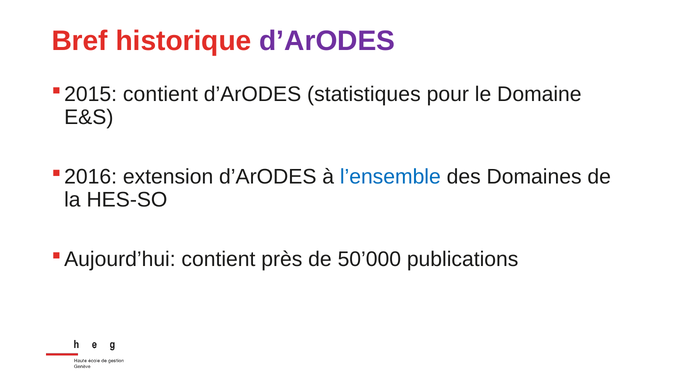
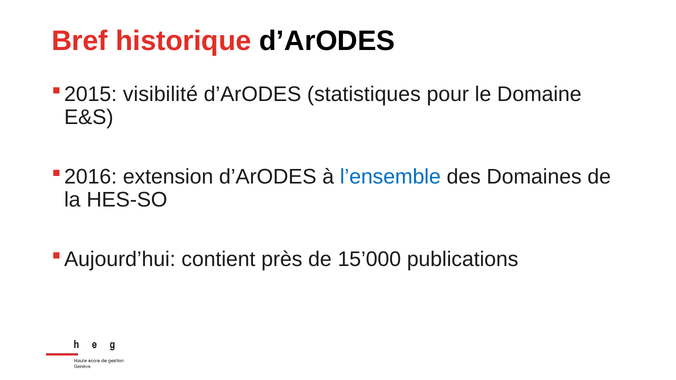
d’ArODES at (327, 41) colour: purple -> black
contient at (160, 95): contient -> visibilité
50’000: 50’000 -> 15’000
